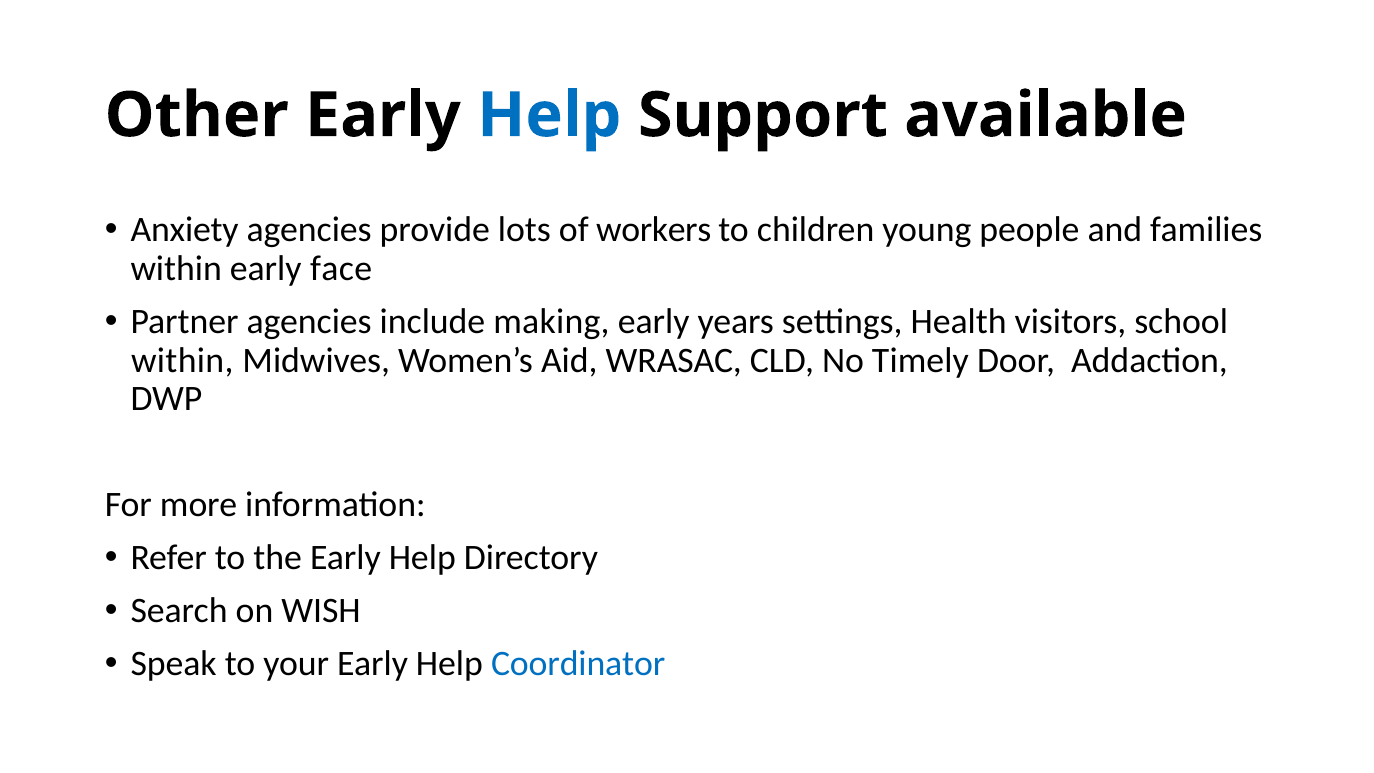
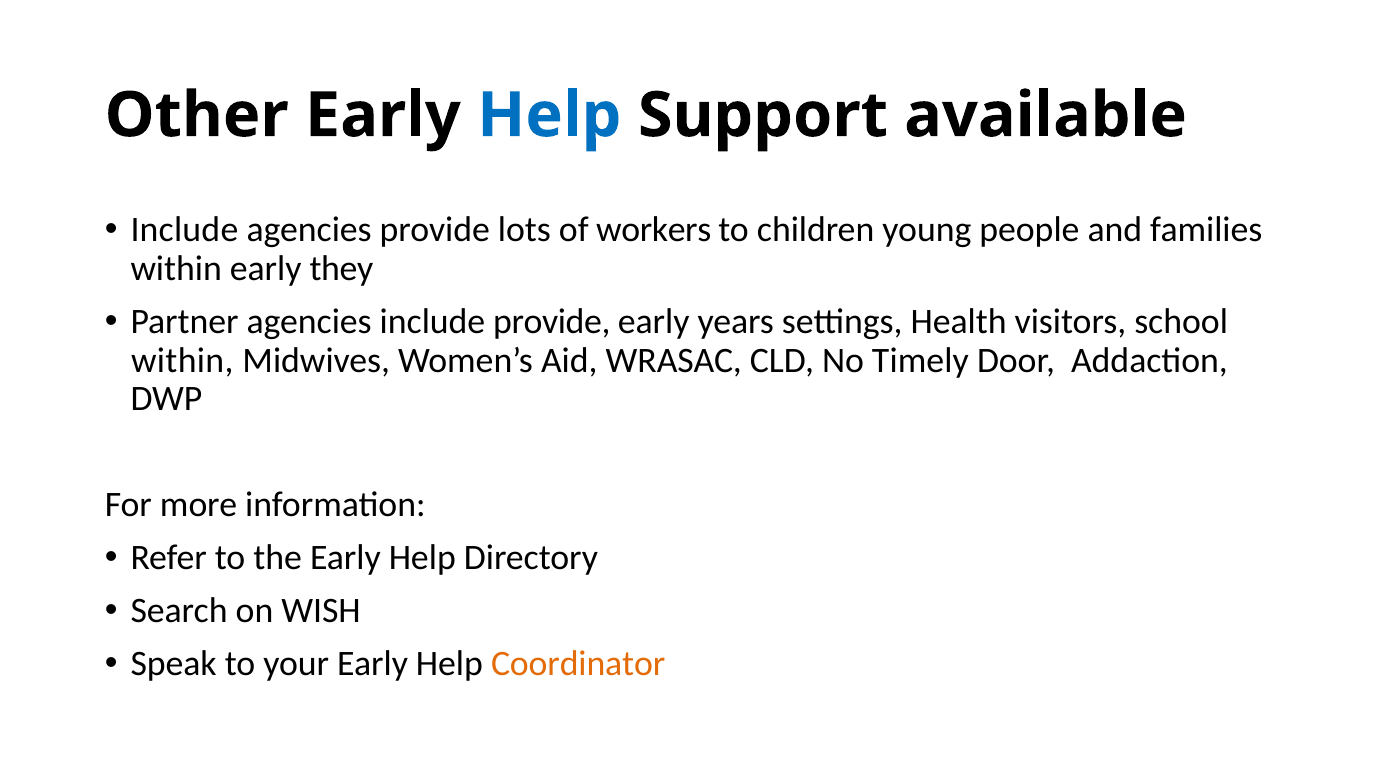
Anxiety at (185, 230): Anxiety -> Include
face: face -> they
include making: making -> provide
Coordinator colour: blue -> orange
